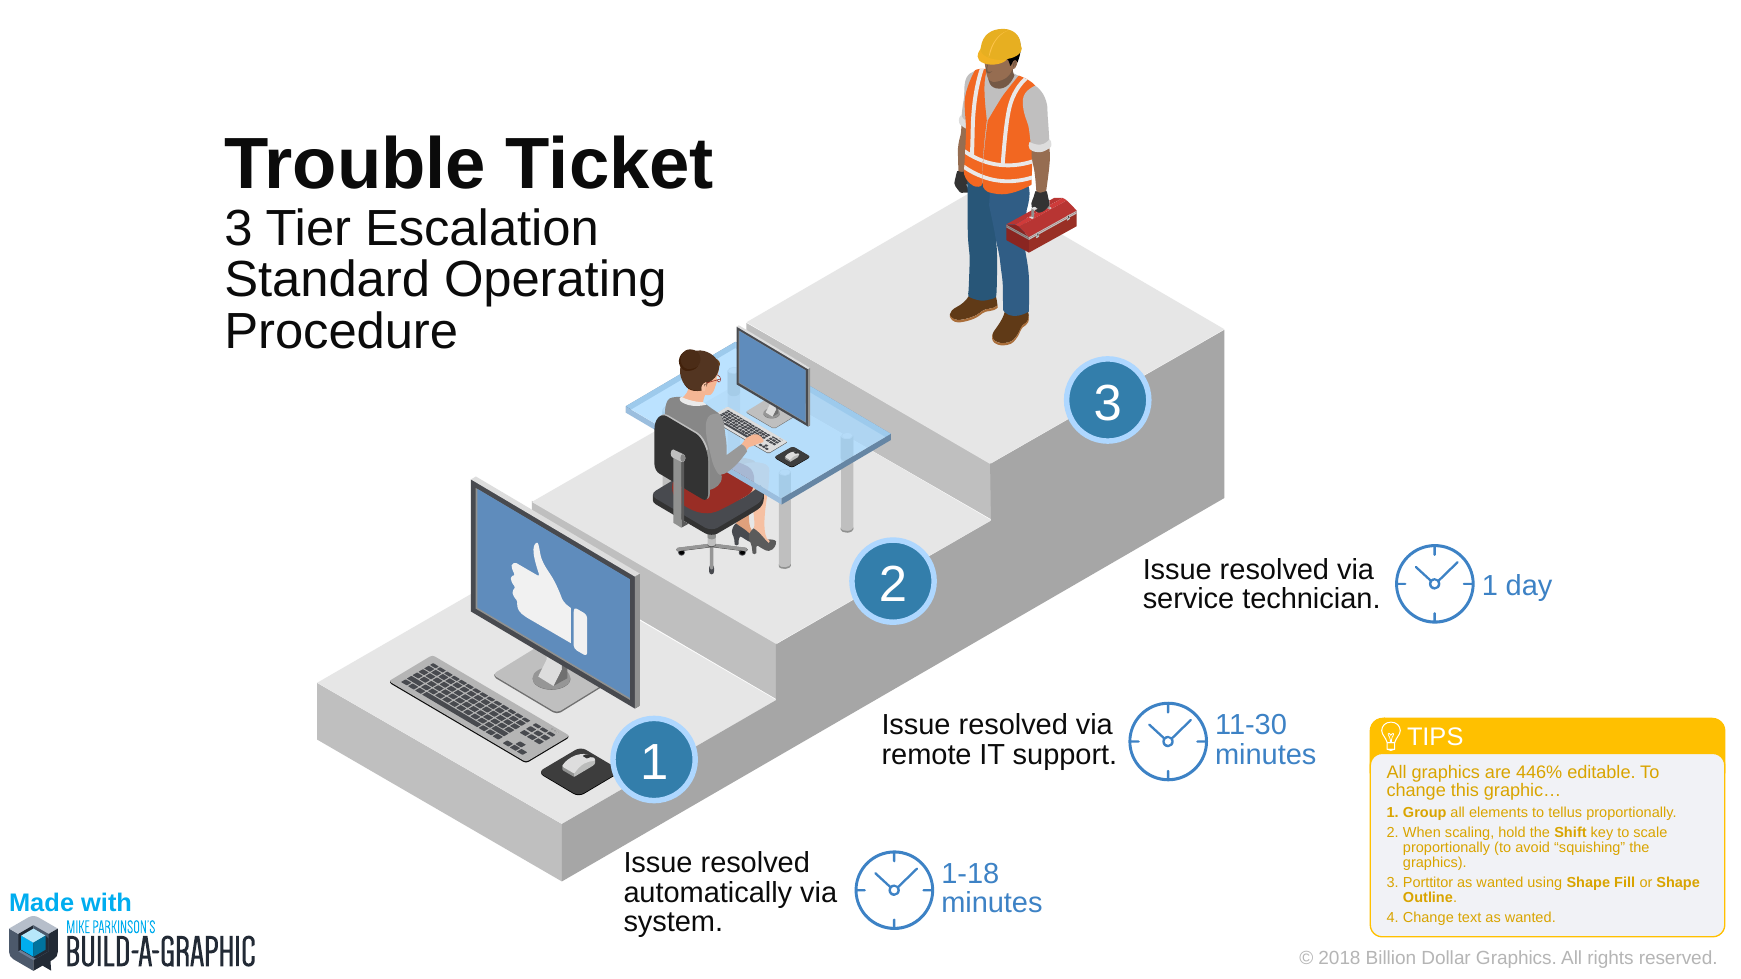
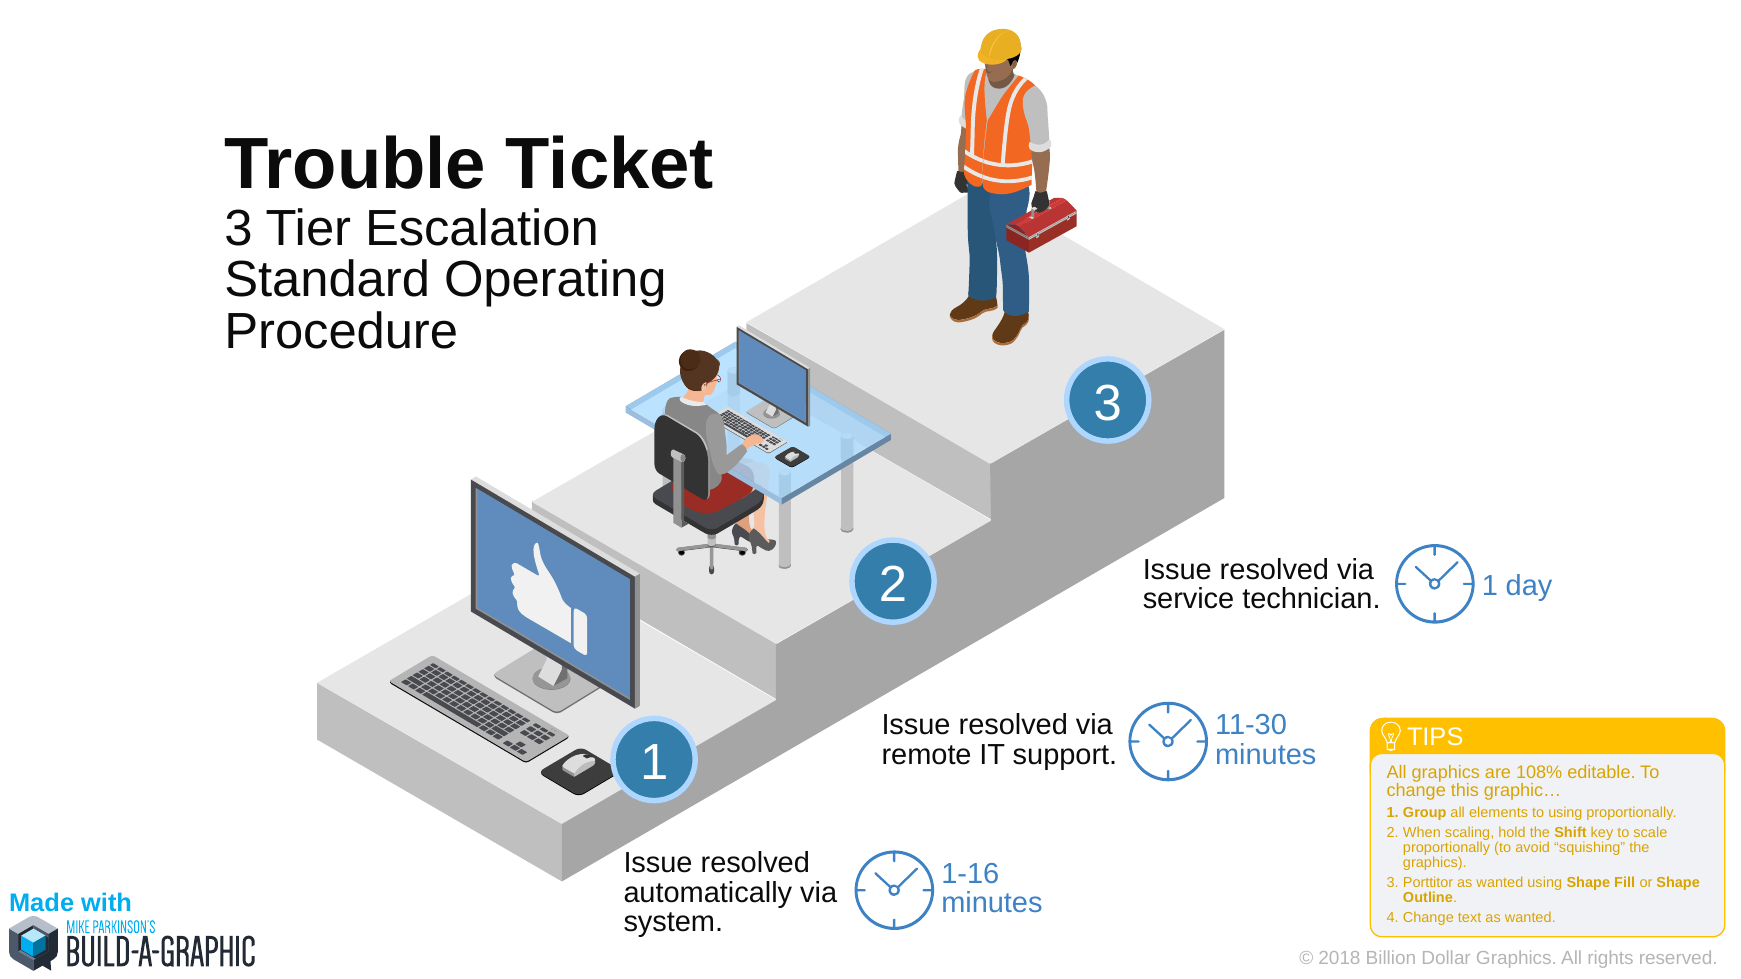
446%: 446% -> 108%
to tellus: tellus -> using
1-18: 1-18 -> 1-16
